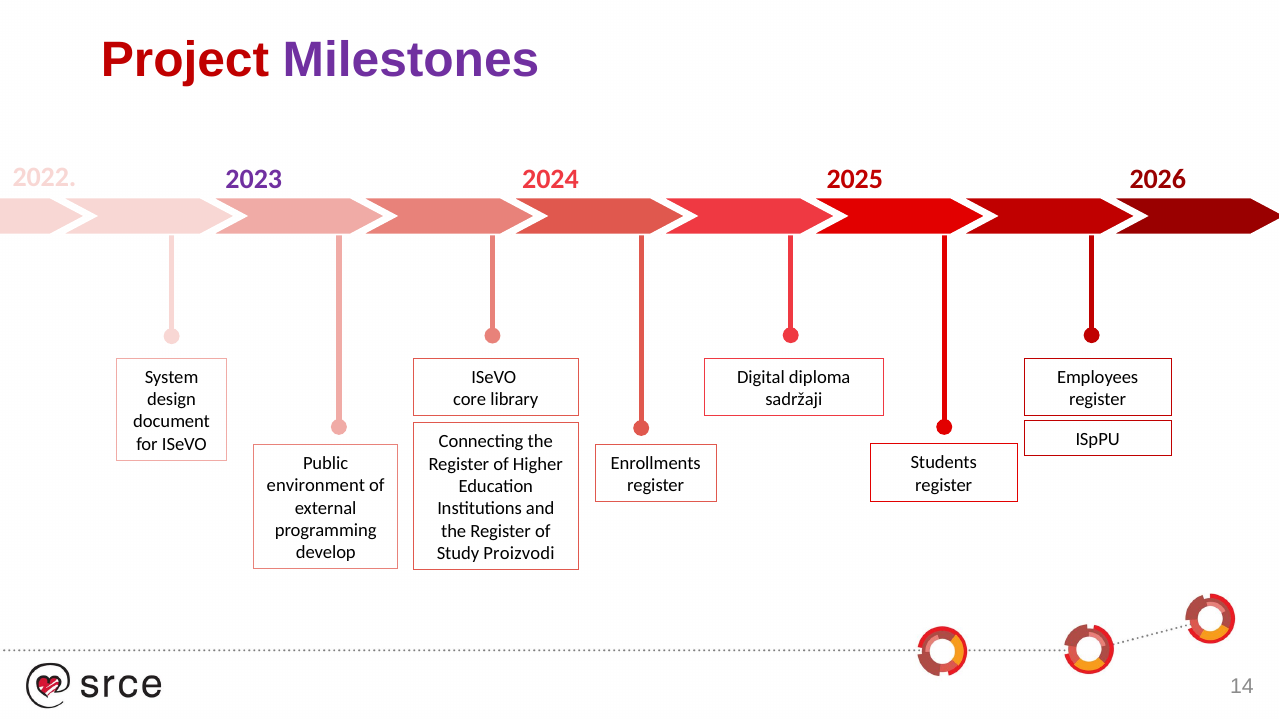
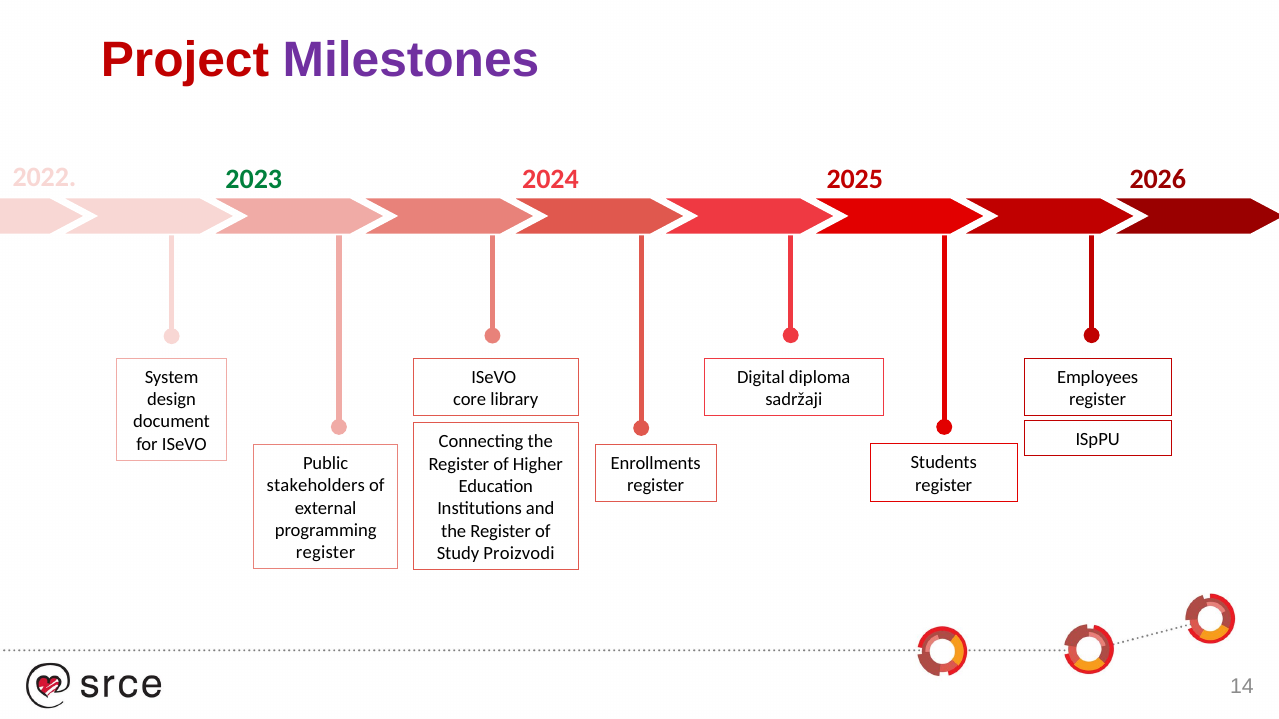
2023 colour: purple -> green
environment: environment -> stakeholders
develop at (326, 553): develop -> register
